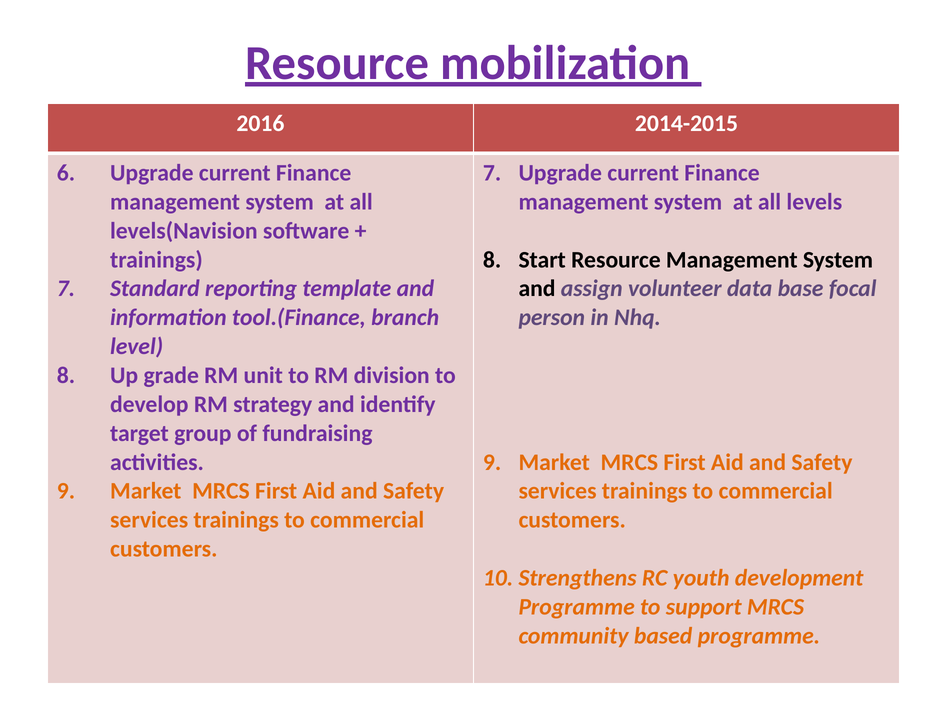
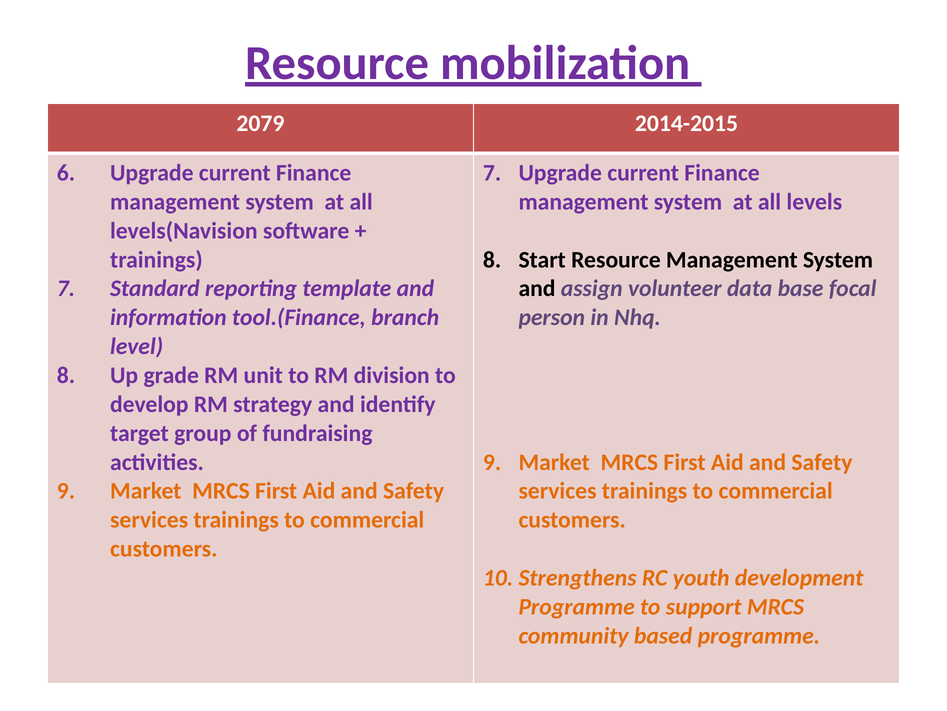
2016: 2016 -> 2079
